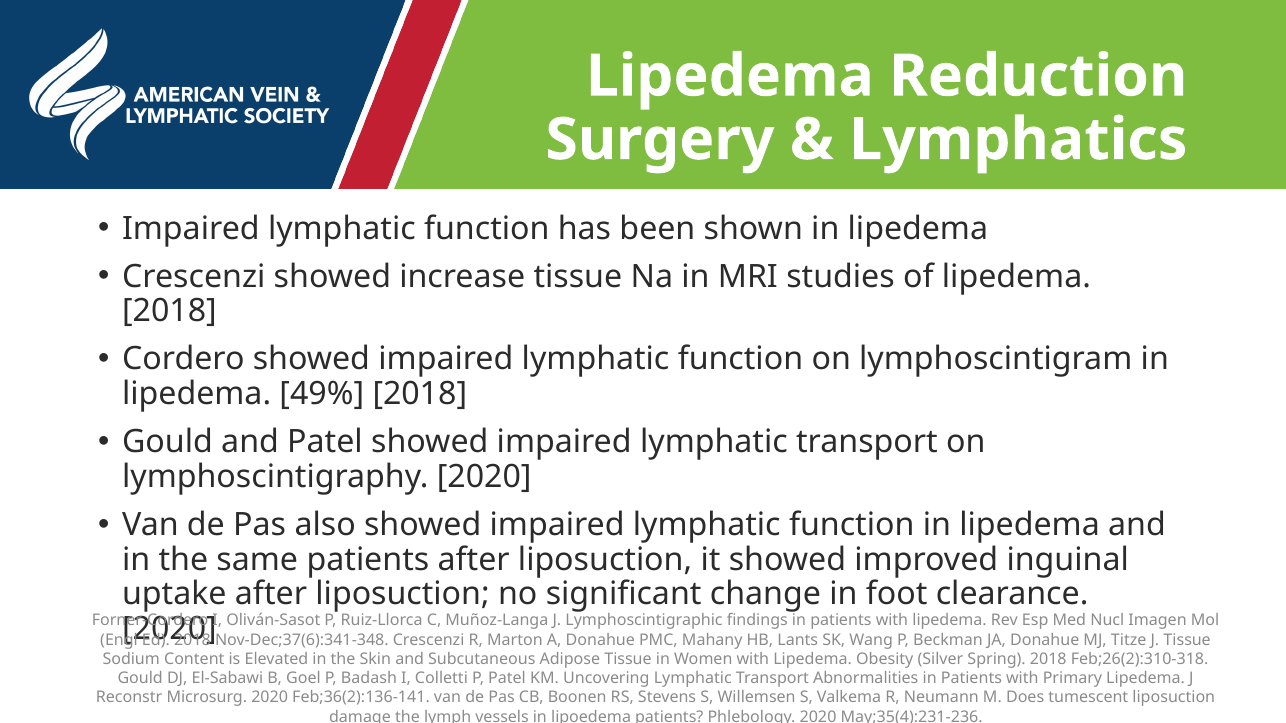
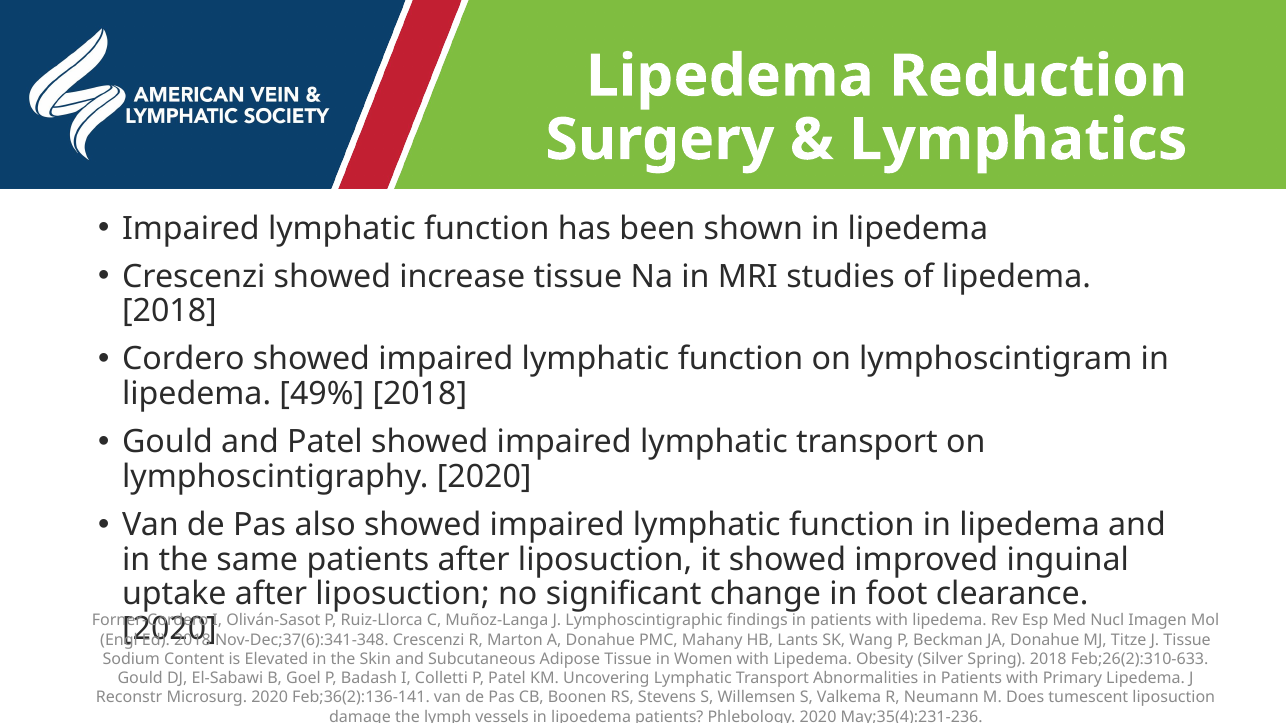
Feb;26(2):310-318: Feb;26(2):310-318 -> Feb;26(2):310-633
